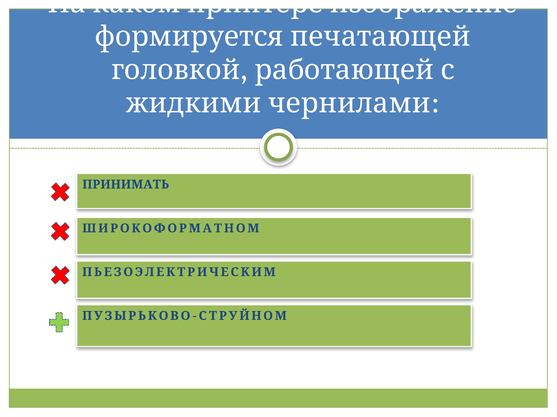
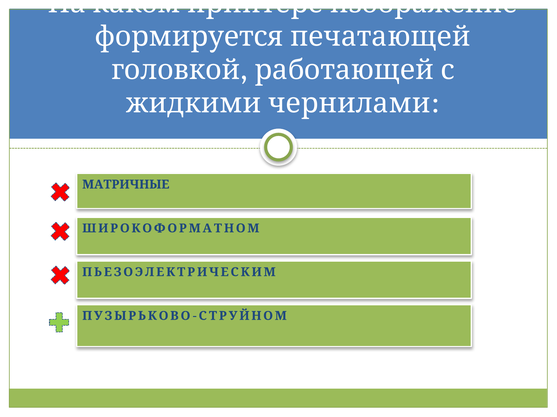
ПРИНИМАТЬ: ПРИНИМАТЬ -> МАТРИЧНЫЕ
